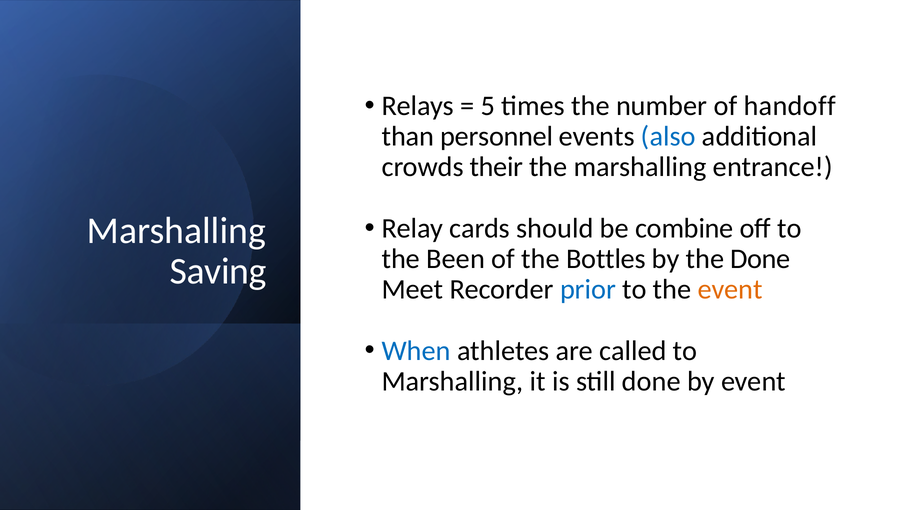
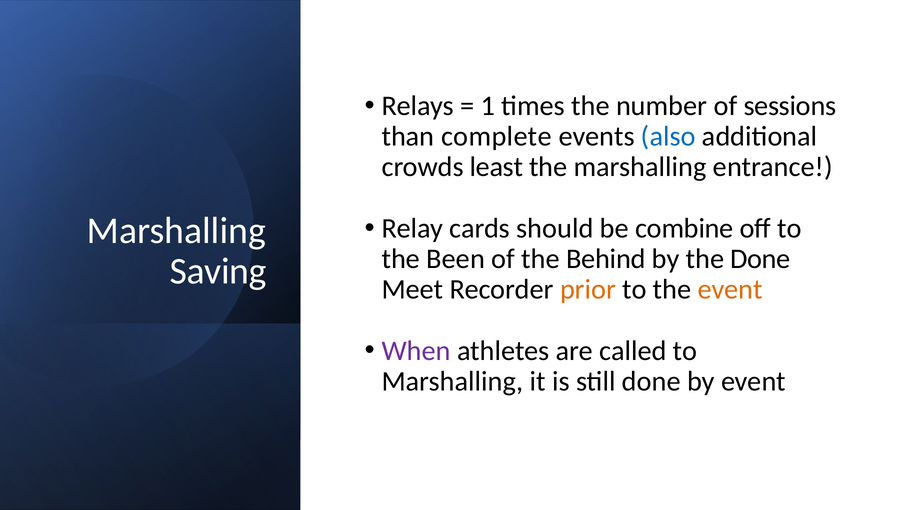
5: 5 -> 1
handoff: handoff -> sessions
personnel: personnel -> complete
their: their -> least
Bottles: Bottles -> Behind
prior colour: blue -> orange
When colour: blue -> purple
